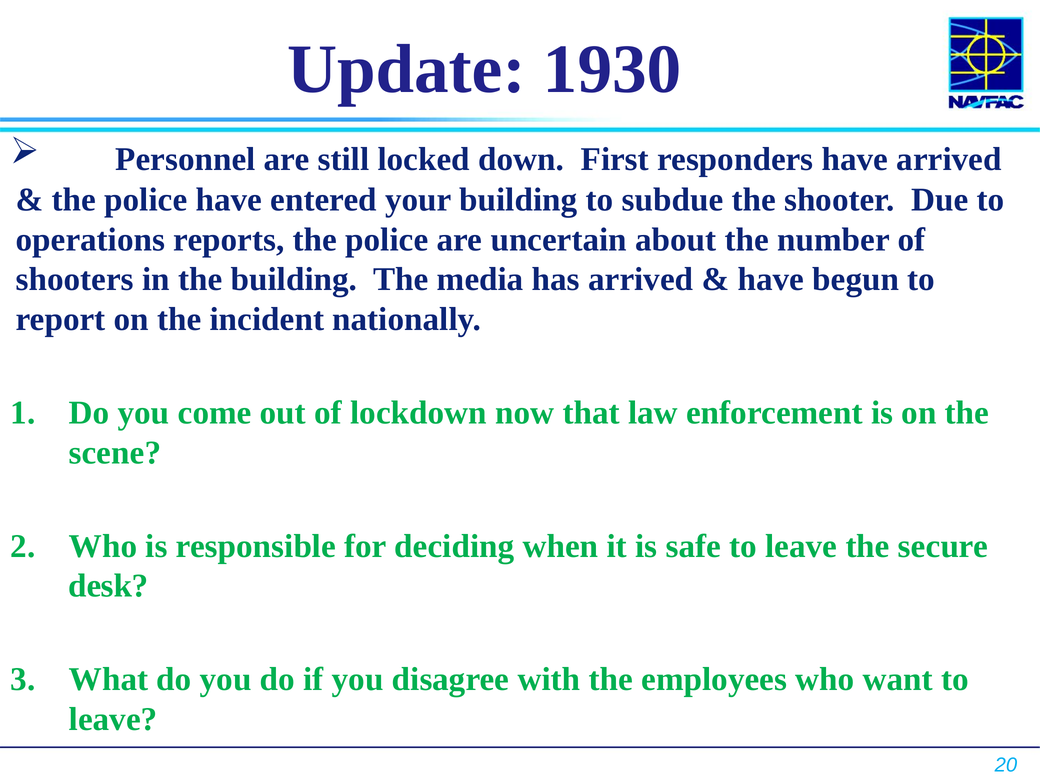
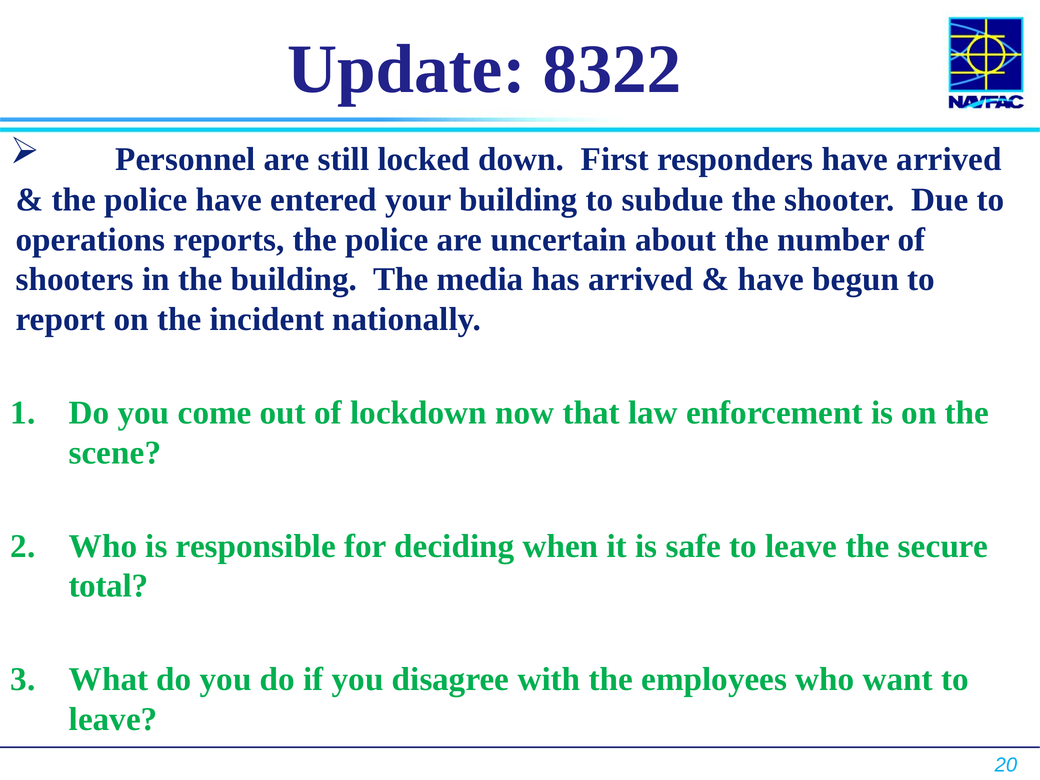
1930: 1930 -> 8322
desk: desk -> total
